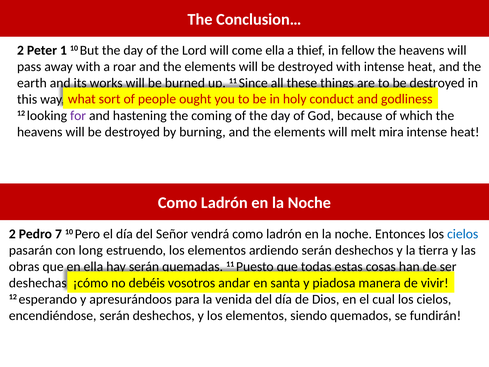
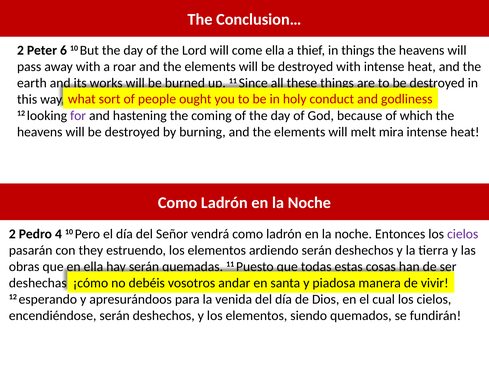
1: 1 -> 6
in fellow: fellow -> things
7: 7 -> 4
cielos at (463, 234) colour: blue -> purple
long: long -> they
